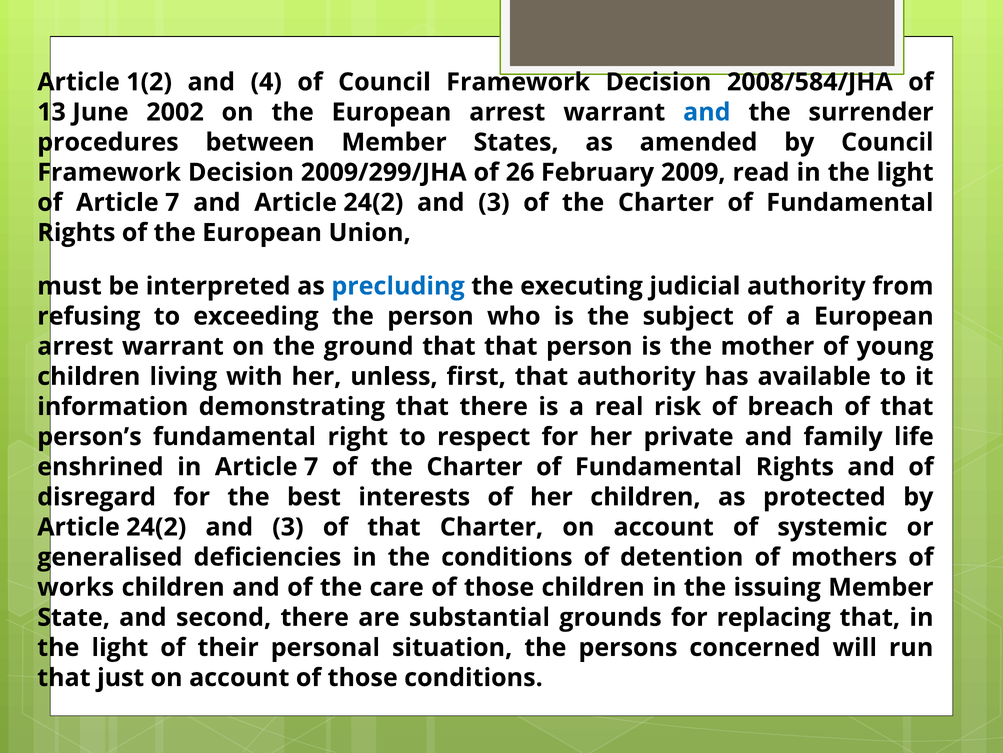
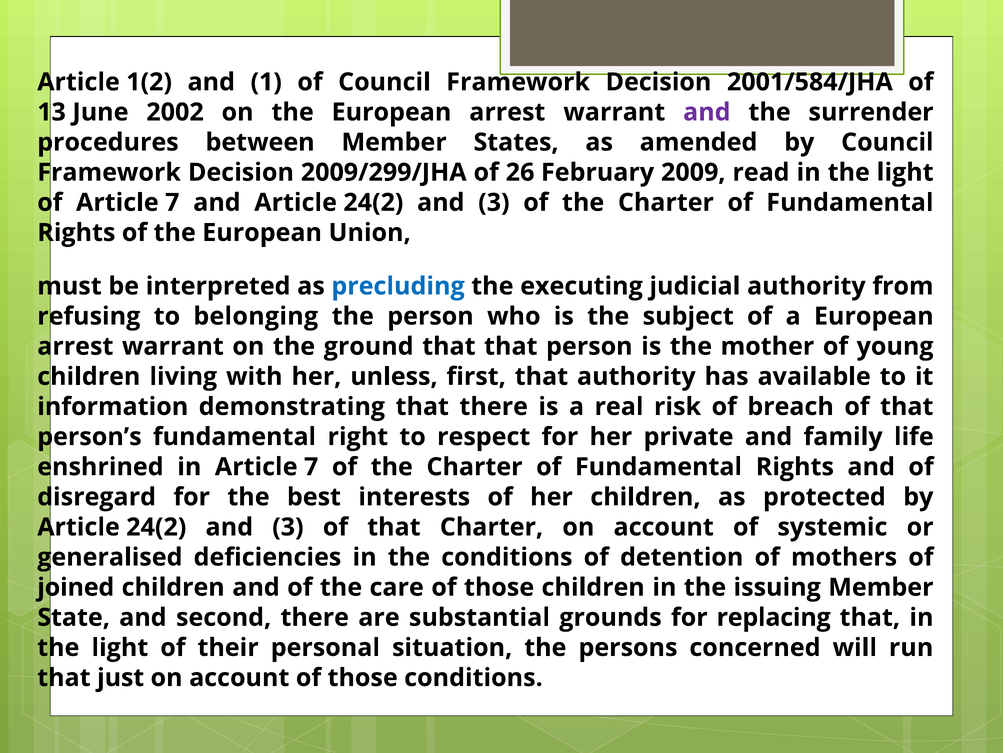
4: 4 -> 1
2008/584/JHA: 2008/584/JHA -> 2001/584/JHA
and at (707, 112) colour: blue -> purple
exceeding: exceeding -> belonging
works: works -> joined
